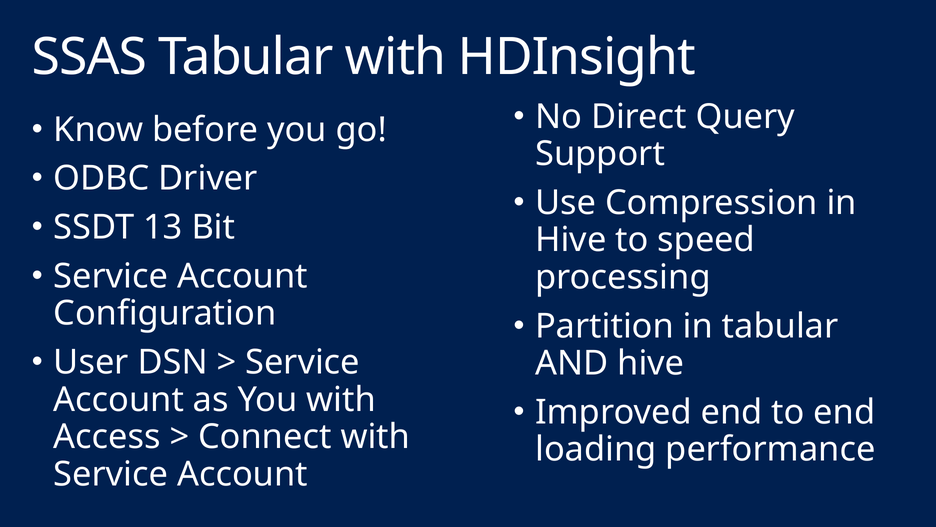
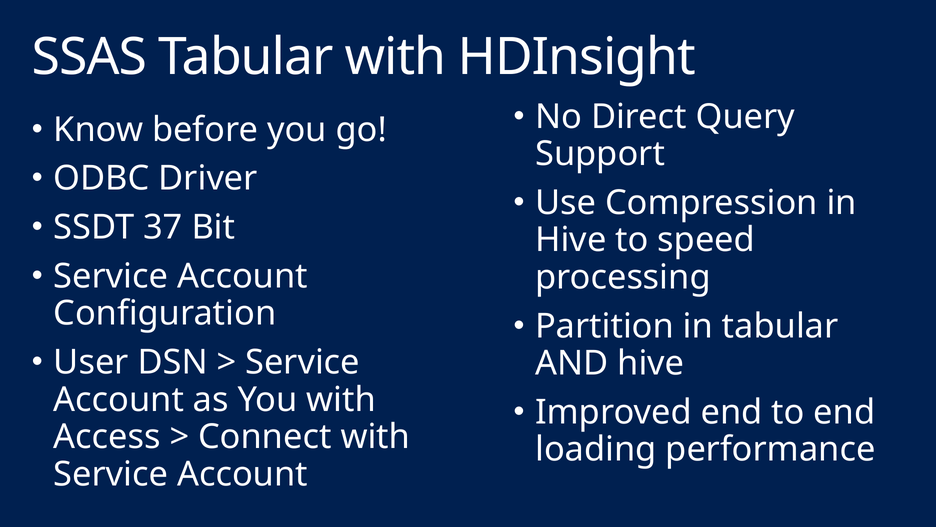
13: 13 -> 37
